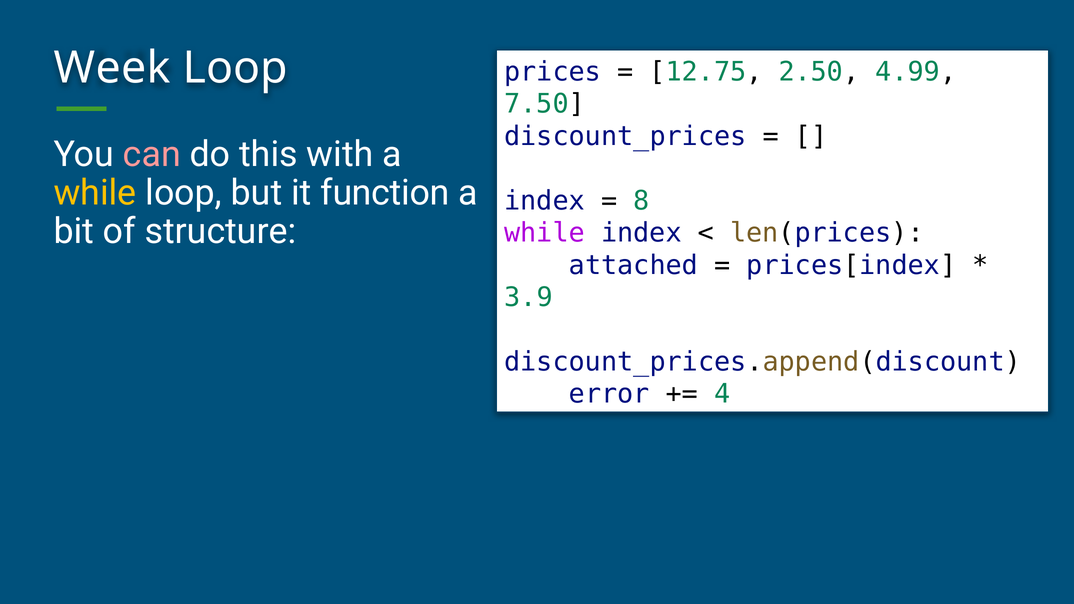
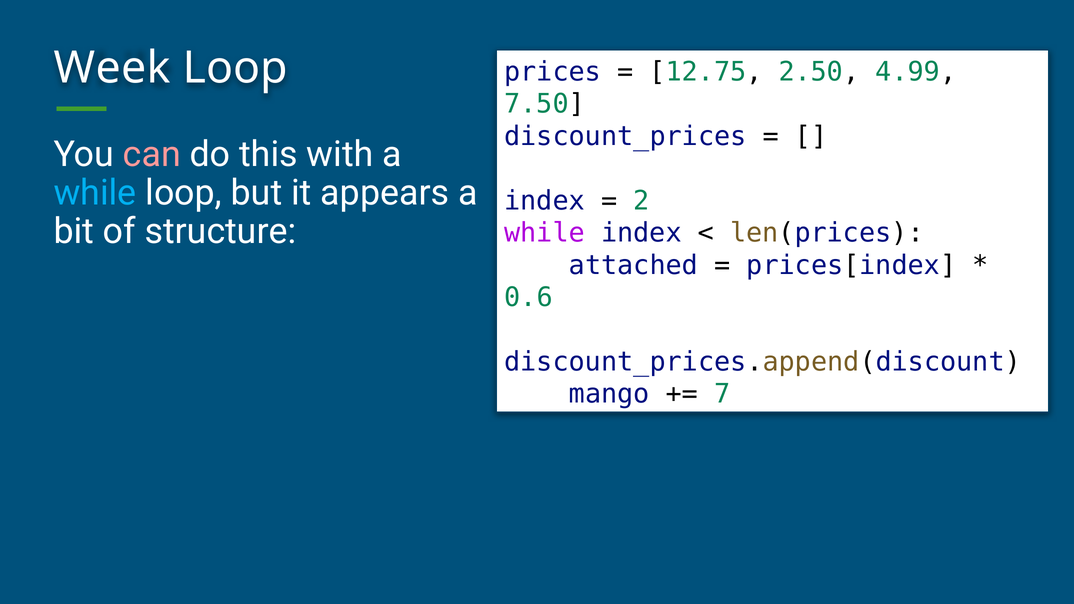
while at (95, 193) colour: yellow -> light blue
function: function -> appears
8: 8 -> 2
3.9: 3.9 -> 0.6
error: error -> mango
4: 4 -> 7
